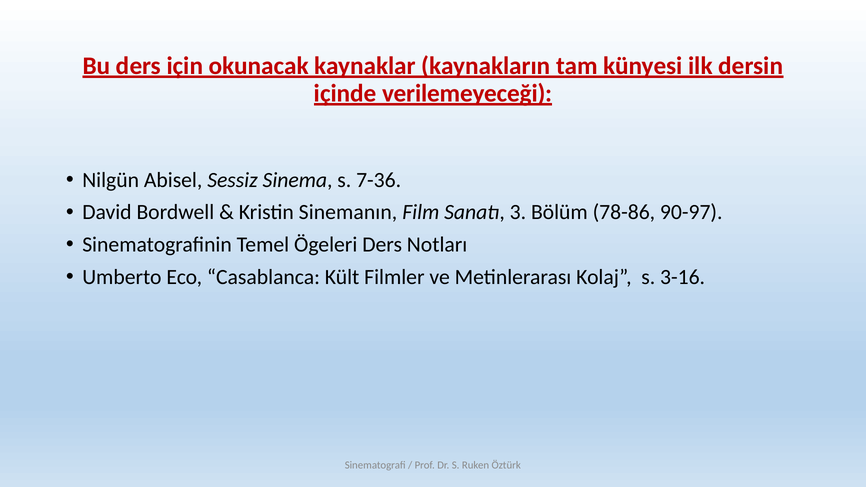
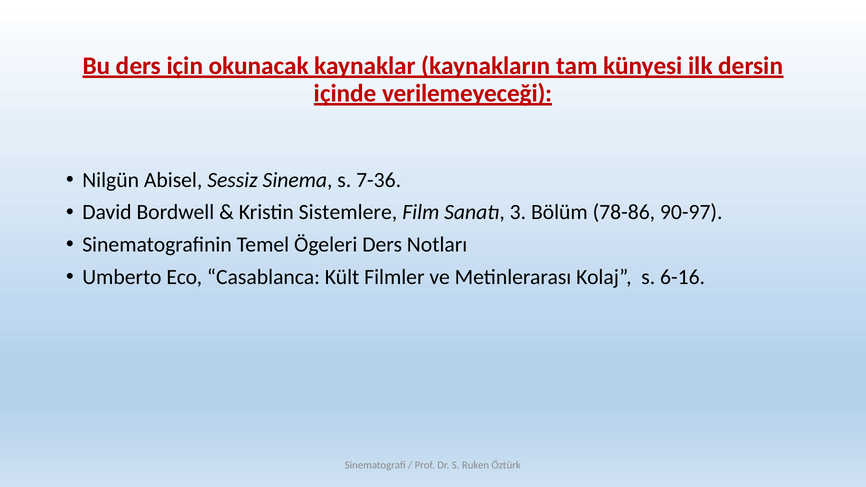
Sinemanın: Sinemanın -> Sistemlere
3-16: 3-16 -> 6-16
